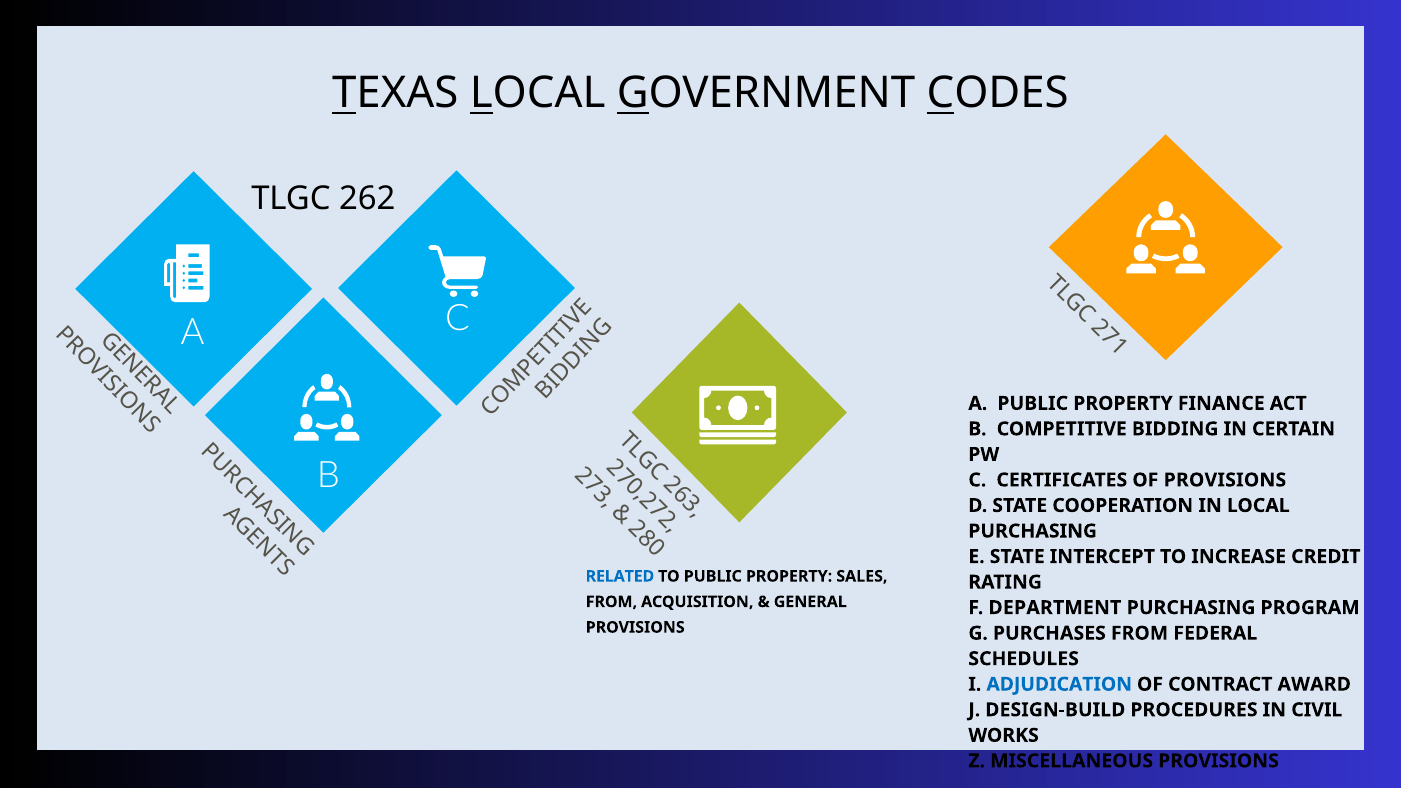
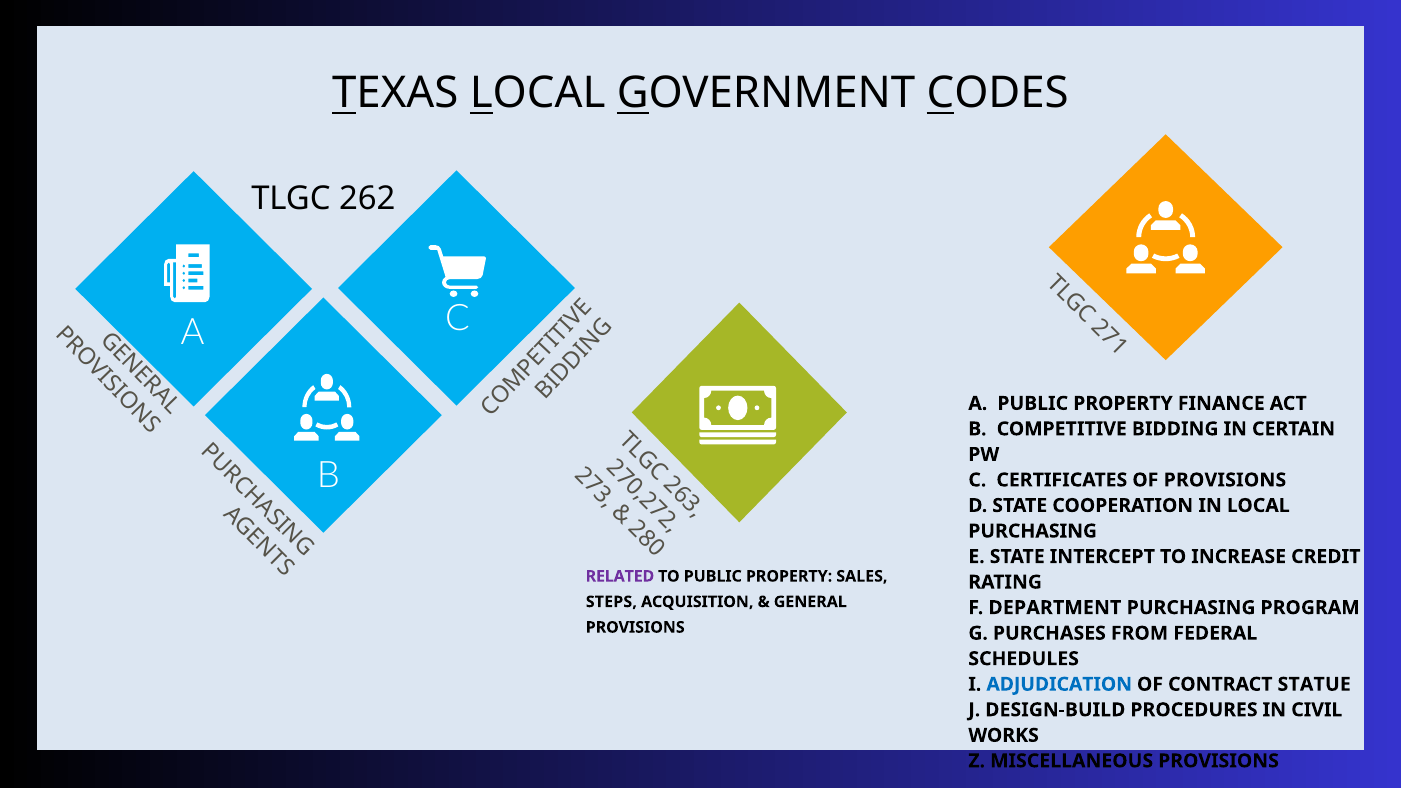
RELATED colour: blue -> purple
FROM at (611, 602): FROM -> STEPS
AWARD: AWARD -> STATUE
